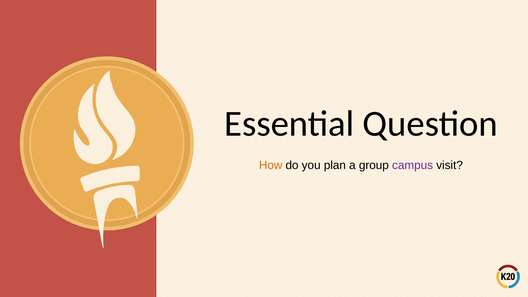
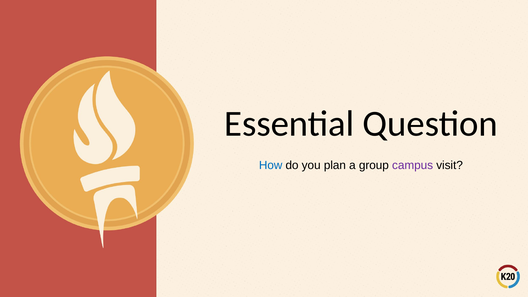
How colour: orange -> blue
